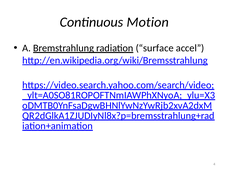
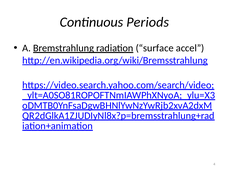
Motion: Motion -> Periods
